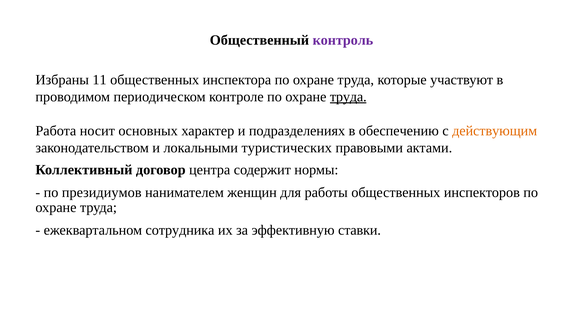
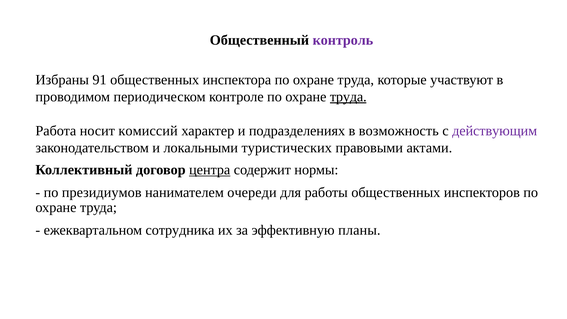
11: 11 -> 91
основных: основных -> комиссий
обеспечению: обеспечению -> возможность
действующим colour: orange -> purple
центра underline: none -> present
женщин: женщин -> очереди
ставки: ставки -> планы
